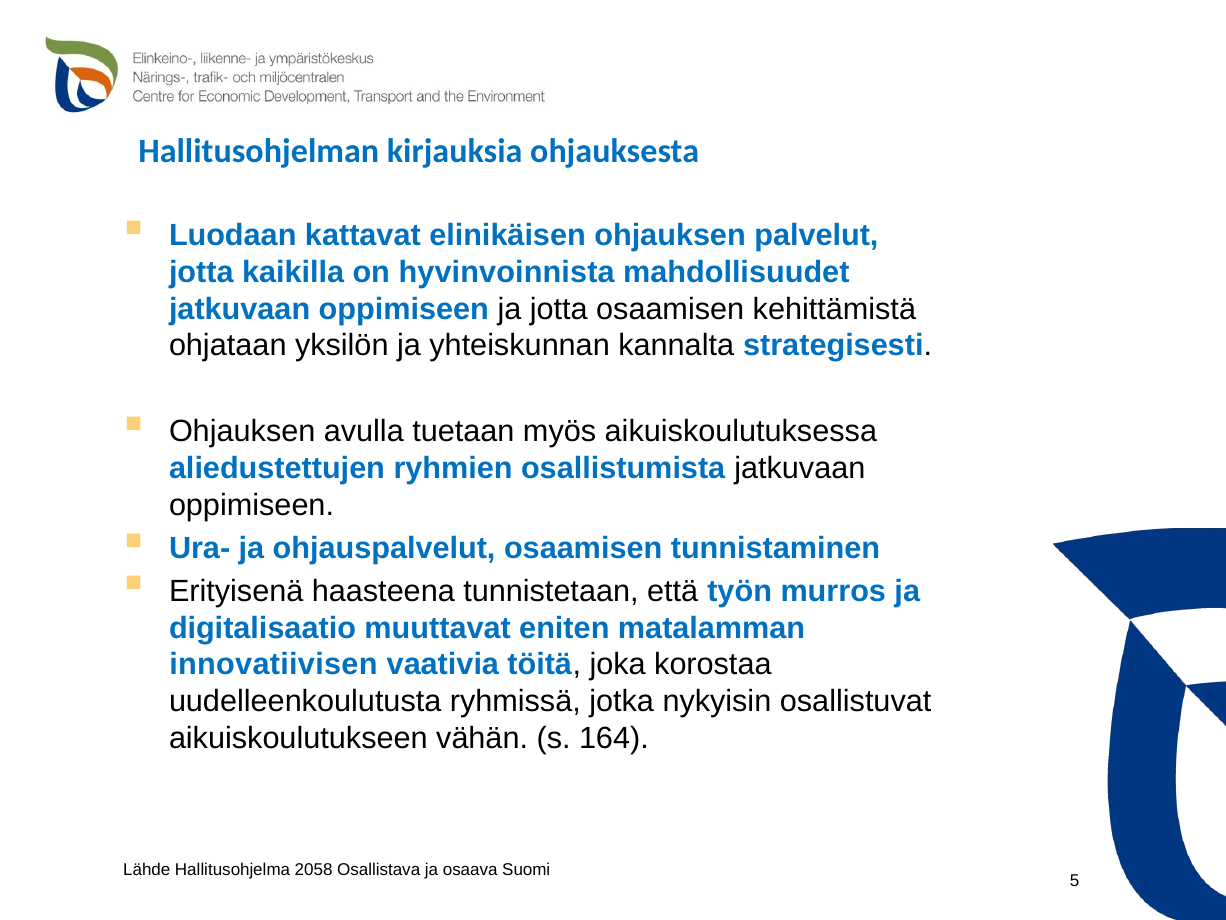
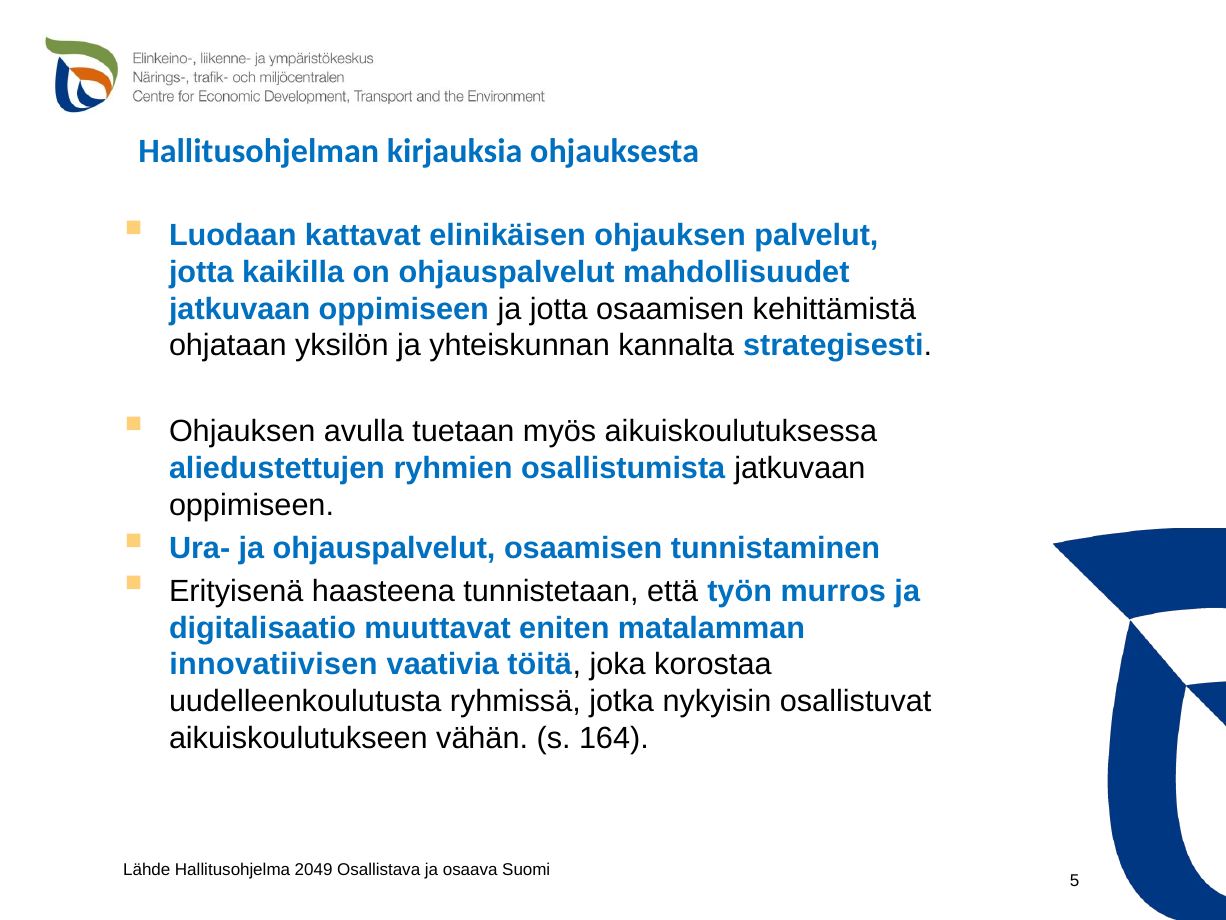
on hyvinvoinnista: hyvinvoinnista -> ohjauspalvelut
2058: 2058 -> 2049
